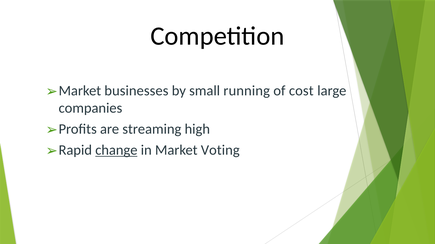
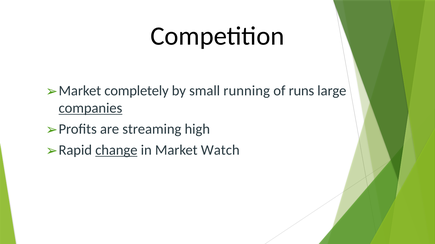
businesses: businesses -> completely
cost: cost -> runs
companies underline: none -> present
Voting: Voting -> Watch
